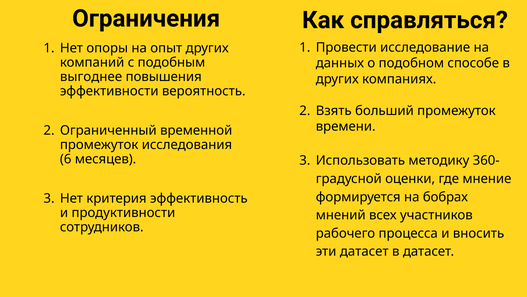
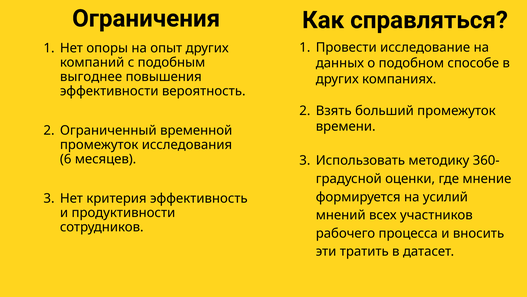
бобрах: бобрах -> усилий
эти датасет: датасет -> тратить
